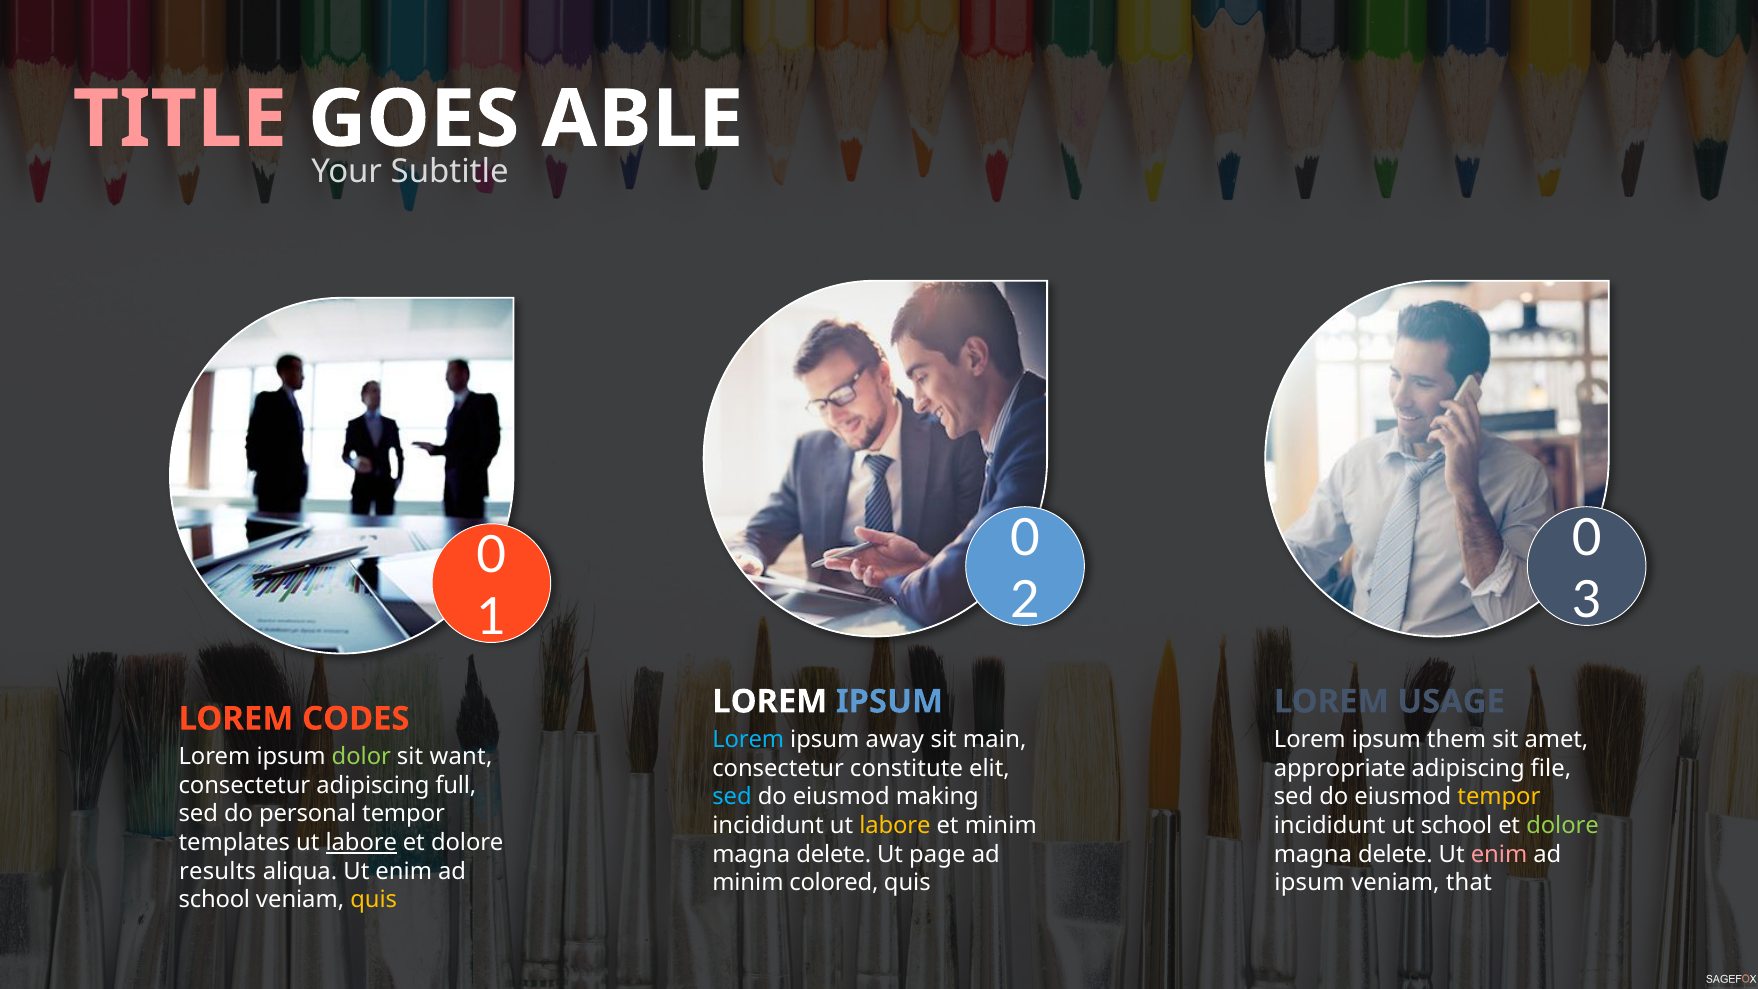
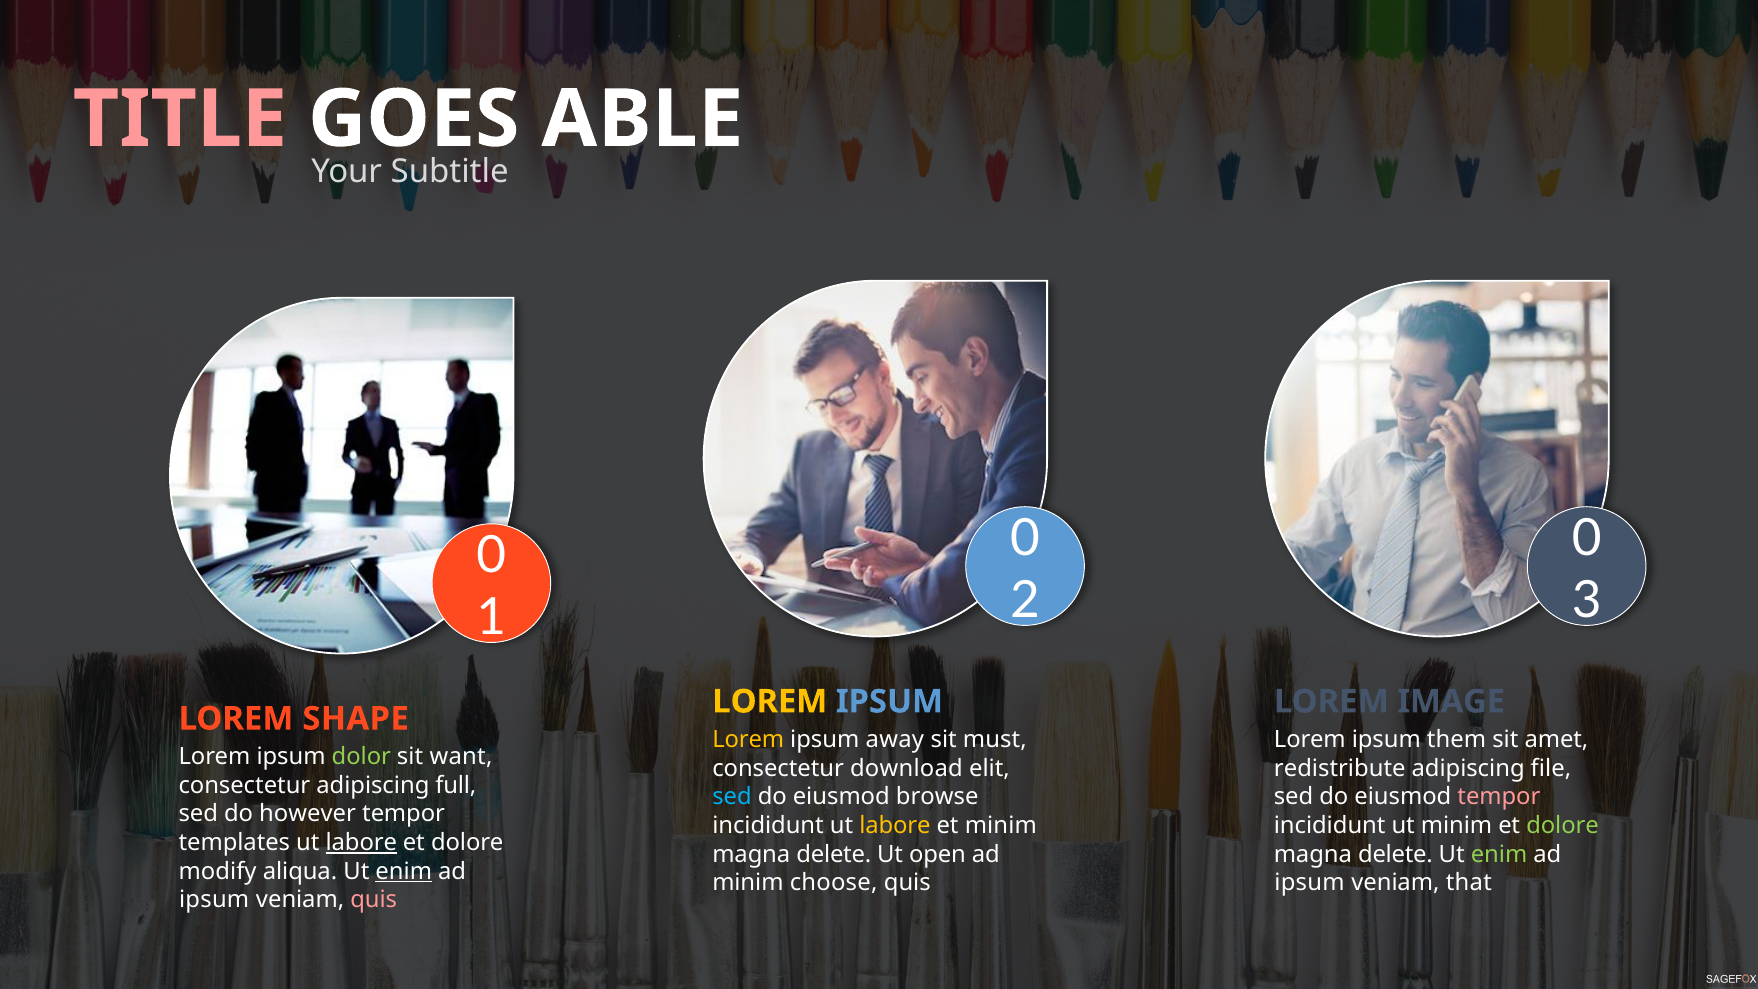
LOREM at (770, 702) colour: white -> yellow
USAGE: USAGE -> IMAGE
CODES: CODES -> SHAPE
Lorem at (748, 740) colour: light blue -> yellow
main: main -> must
constitute: constitute -> download
appropriate: appropriate -> redistribute
making: making -> browse
tempor at (1499, 797) colour: yellow -> pink
personal: personal -> however
ut school: school -> minim
page: page -> open
enim at (1499, 854) colour: pink -> light green
results: results -> modify
enim at (404, 871) underline: none -> present
colored: colored -> choose
school at (214, 900): school -> ipsum
quis at (374, 900) colour: yellow -> pink
